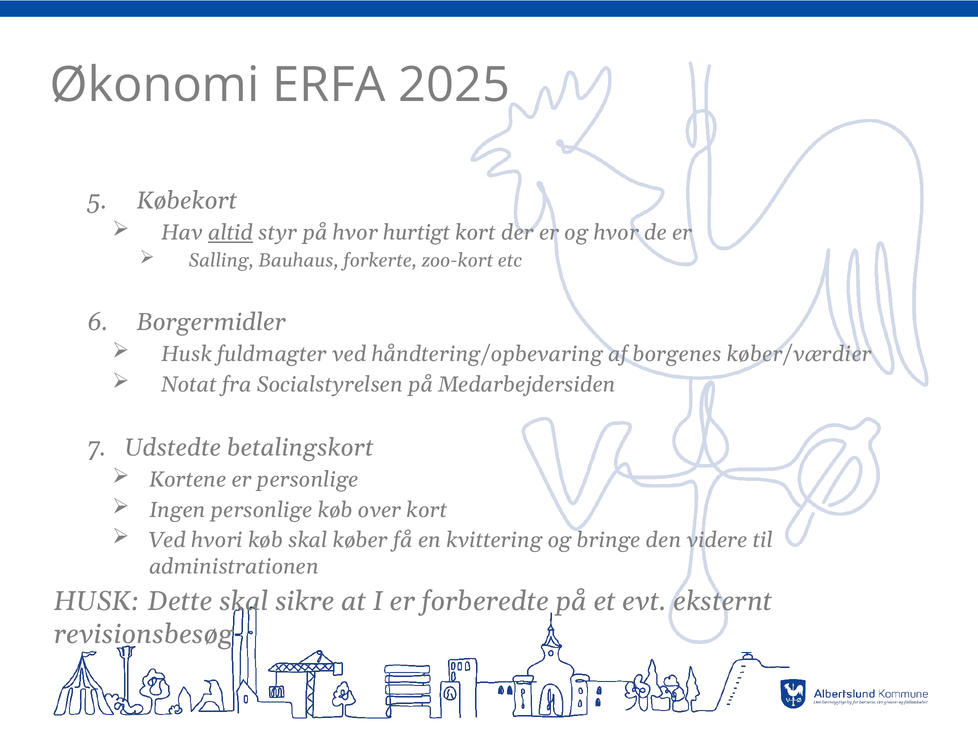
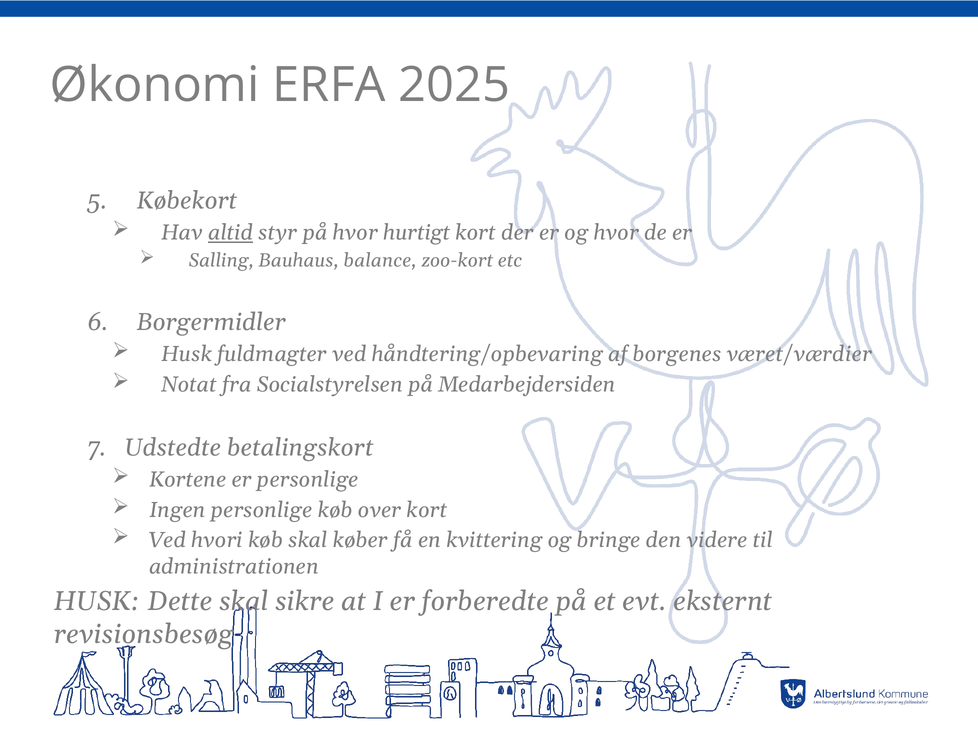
forkerte: forkerte -> balance
køber/værdier: køber/værdier -> været/værdier
